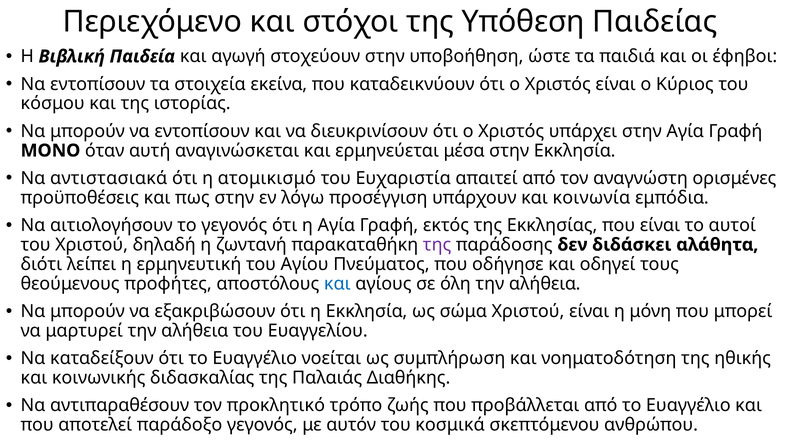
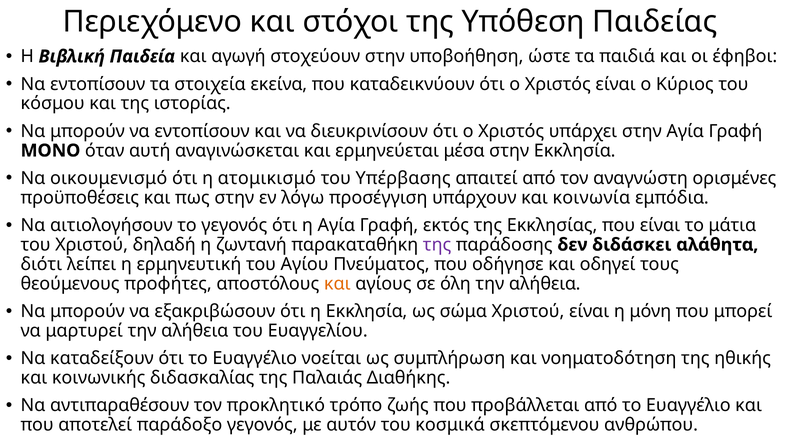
αντιστασιακά: αντιστασιακά -> οικουμενισμό
Ευχαριστία: Ευχαριστία -> Υπέρβασης
αυτοί: αυτοί -> μάτια
και at (337, 283) colour: blue -> orange
